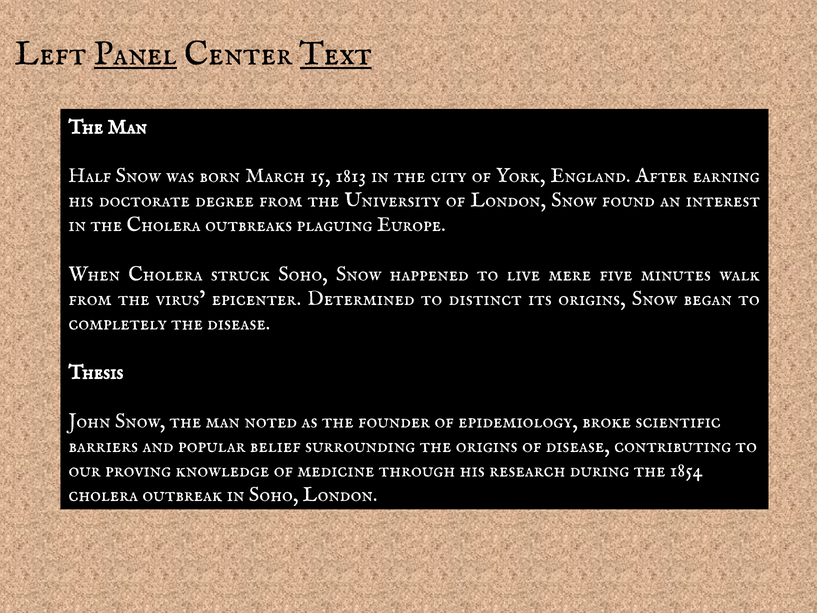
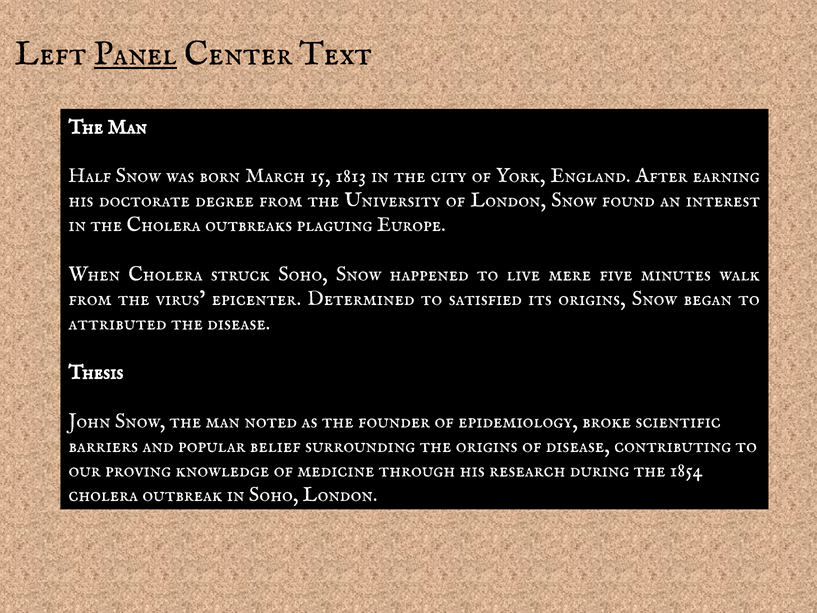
Text underline: present -> none
distinct: distinct -> satisfied
completely: completely -> attributed
